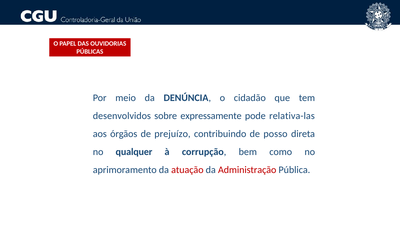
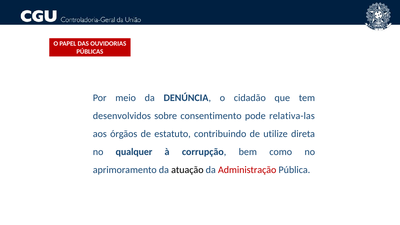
expressamente: expressamente -> consentimento
prejuízo: prejuízo -> estatuto
posso: posso -> utilize
atuação colour: red -> black
